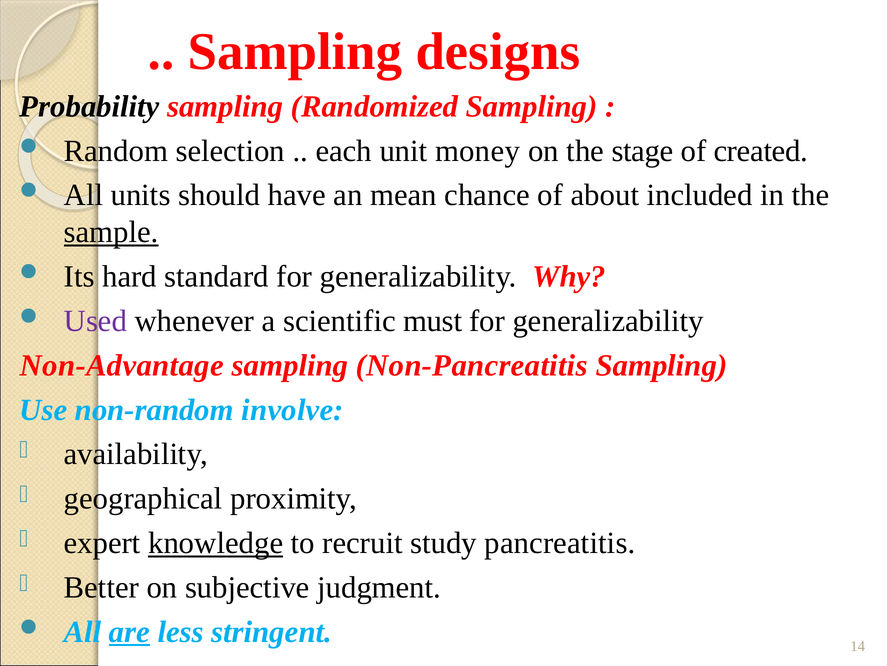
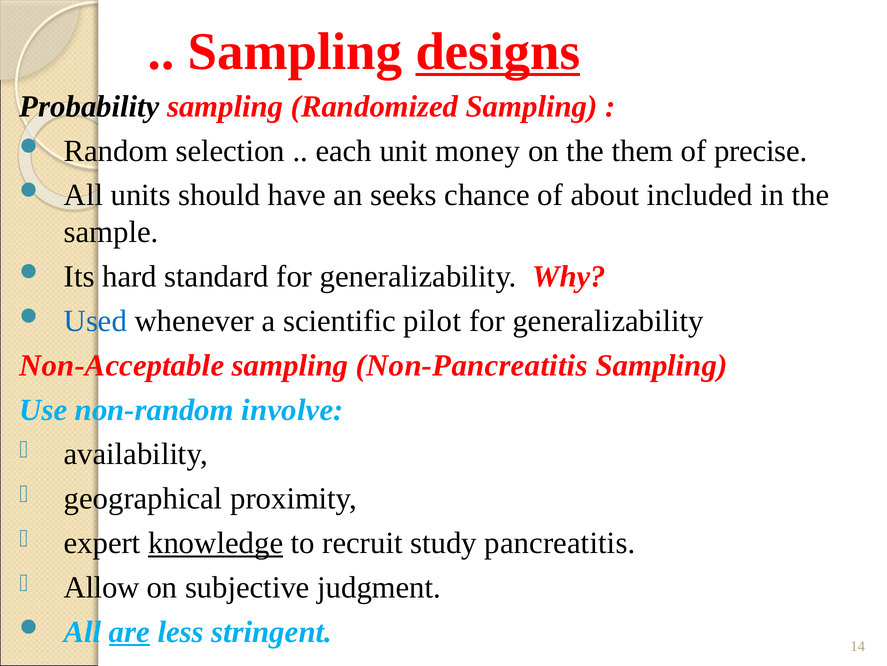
designs underline: none -> present
stage: stage -> them
created: created -> precise
mean: mean -> seeks
sample underline: present -> none
Used colour: purple -> blue
must: must -> pilot
Non-Advantage: Non-Advantage -> Non-Acceptable
Better: Better -> Allow
